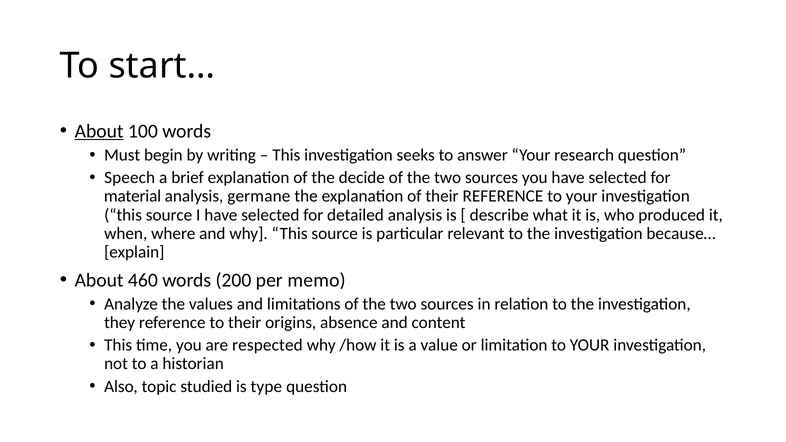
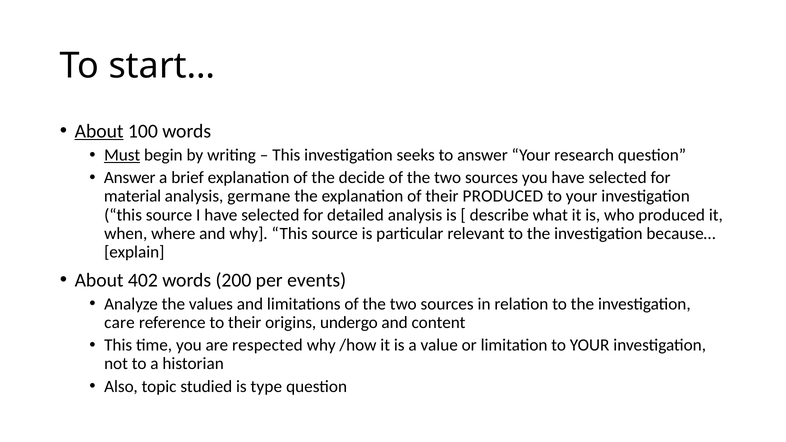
Must underline: none -> present
Speech at (130, 178): Speech -> Answer
their REFERENCE: REFERENCE -> PRODUCED
460: 460 -> 402
memo: memo -> events
they: they -> care
absence: absence -> undergo
